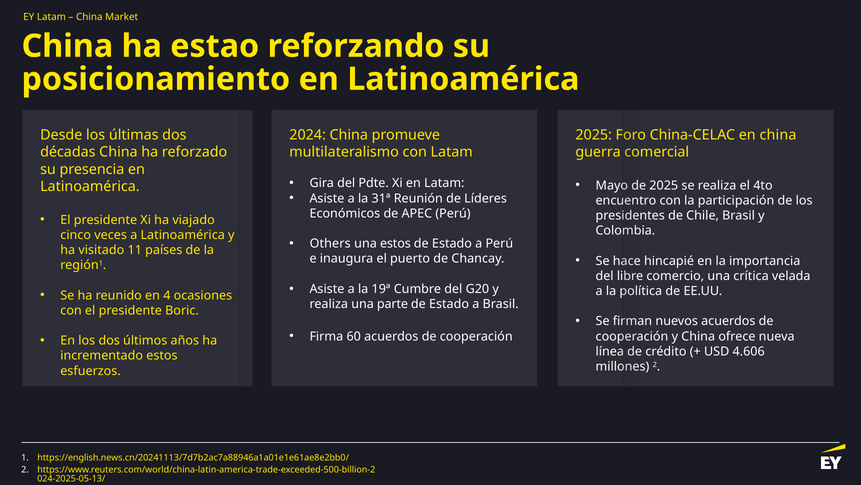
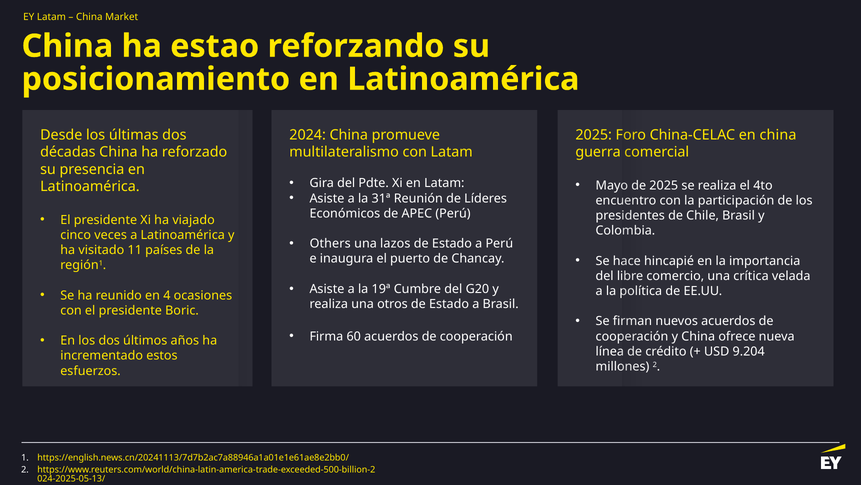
una estos: estos -> lazos
parte: parte -> otros
4.606: 4.606 -> 9.204
